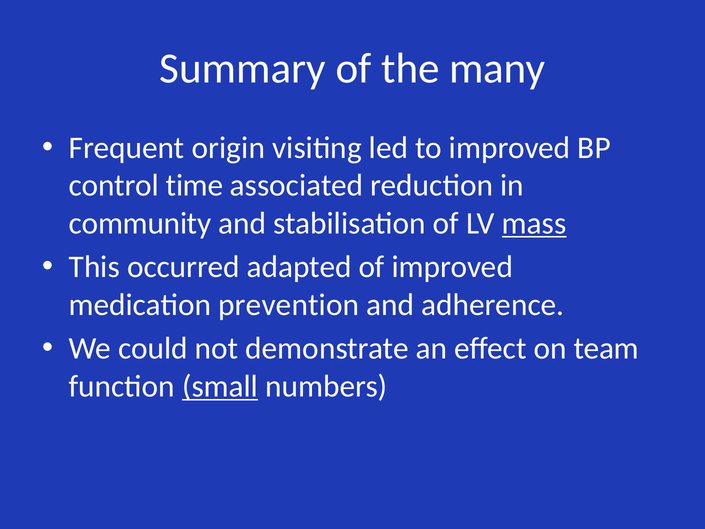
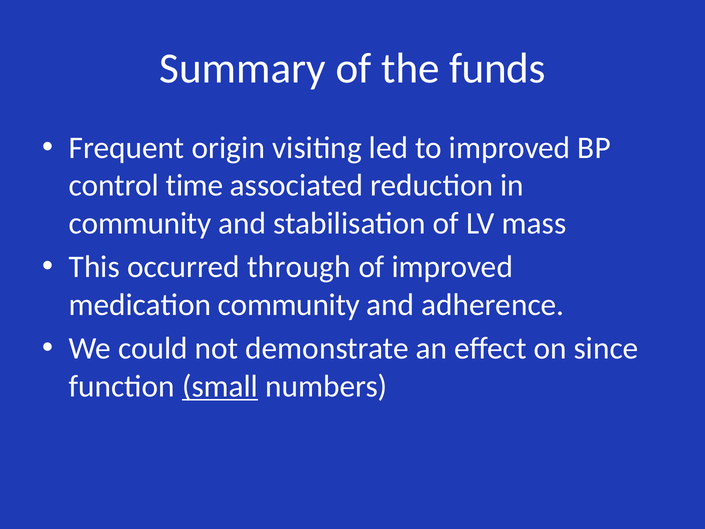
many: many -> funds
mass underline: present -> none
adapted: adapted -> through
medication prevention: prevention -> community
team: team -> since
